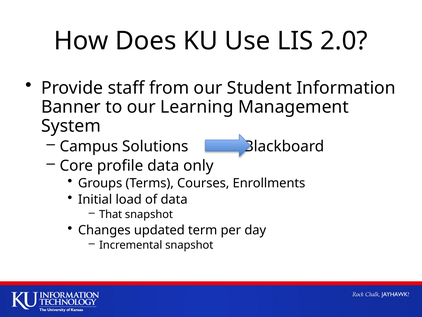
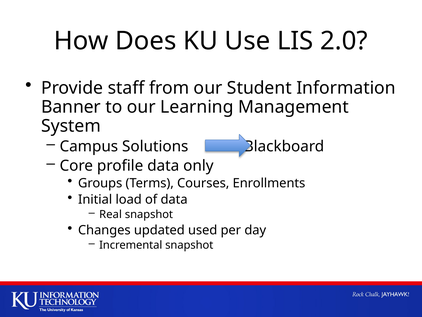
That: That -> Real
term: term -> used
